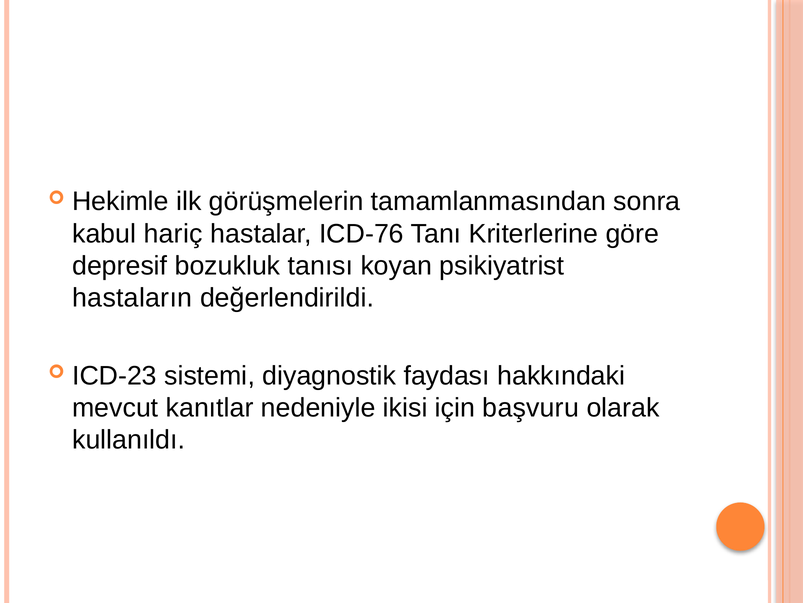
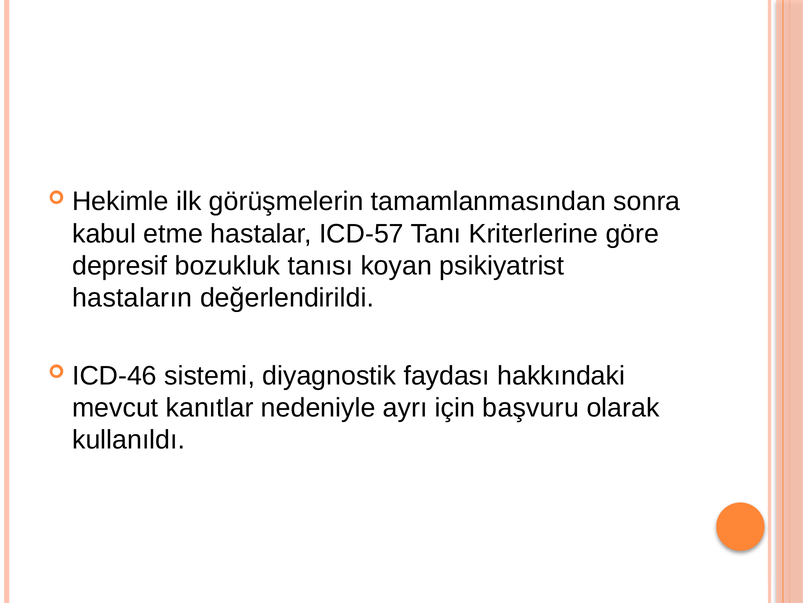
hariç: hariç -> etme
ICD-76: ICD-76 -> ICD-57
ICD-23: ICD-23 -> ICD-46
ikisi: ikisi -> ayrı
